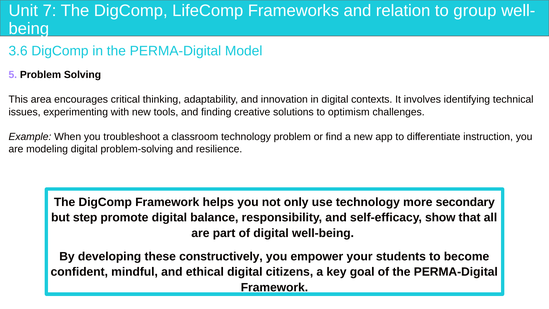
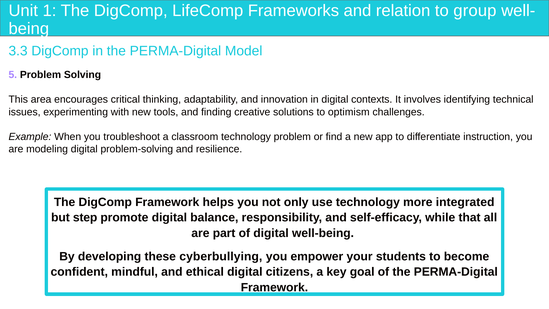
7: 7 -> 1
3.6: 3.6 -> 3.3
secondary: secondary -> integrated
show: show -> while
constructively: constructively -> cyberbullying
